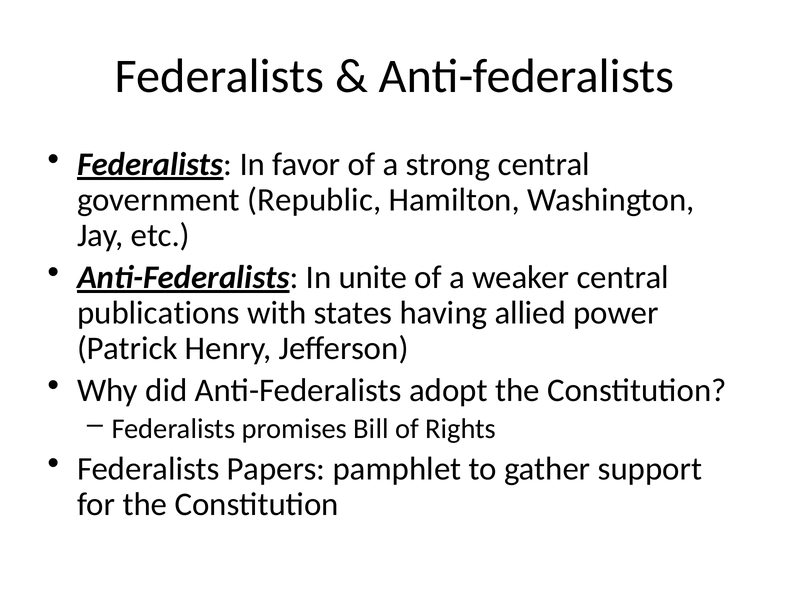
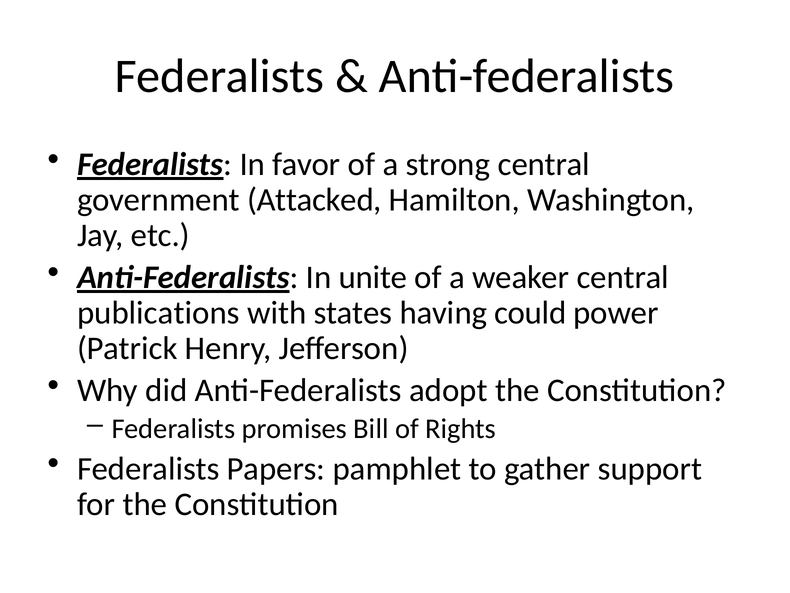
Republic: Republic -> Attacked
allied: allied -> could
